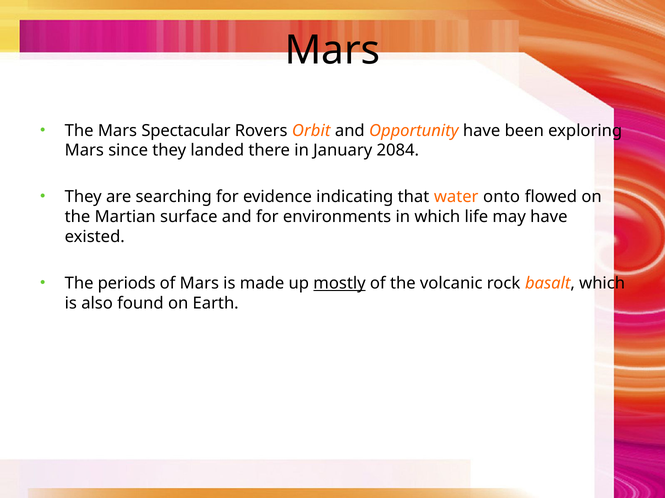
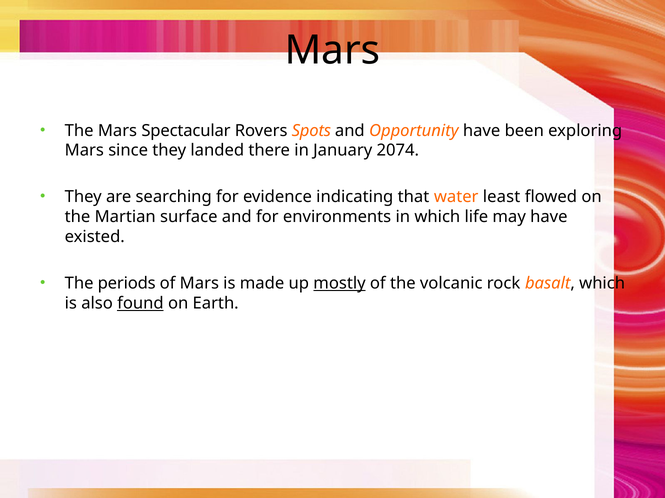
Orbit: Orbit -> Spots
2084: 2084 -> 2074
onto: onto -> least
found underline: none -> present
